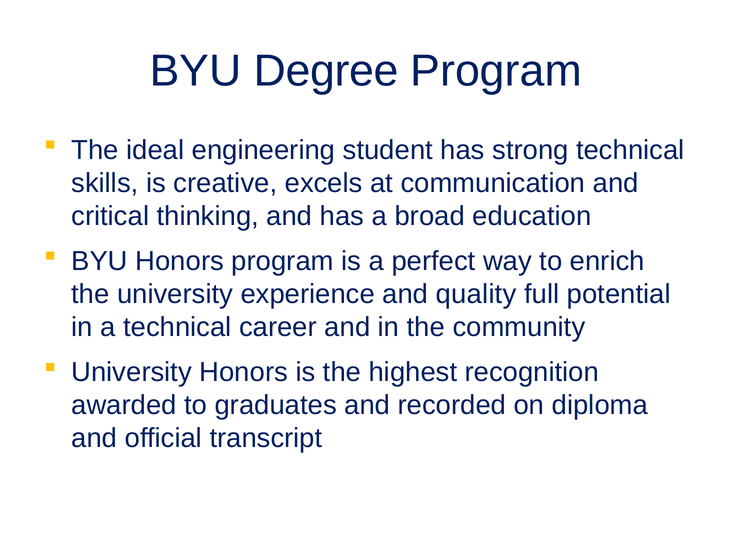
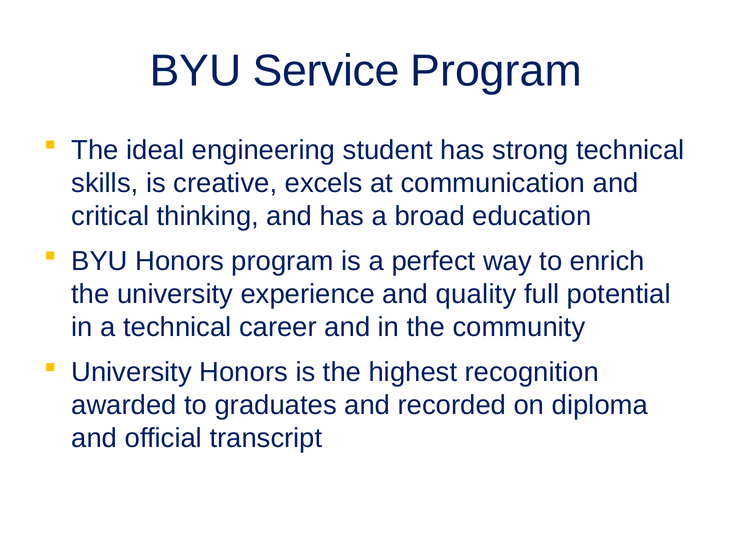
Degree: Degree -> Service
